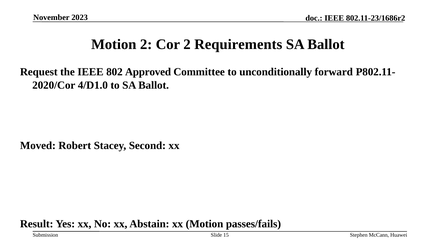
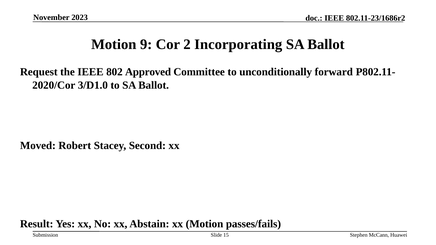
Motion 2: 2 -> 9
Requirements: Requirements -> Incorporating
4/D1.0: 4/D1.0 -> 3/D1.0
